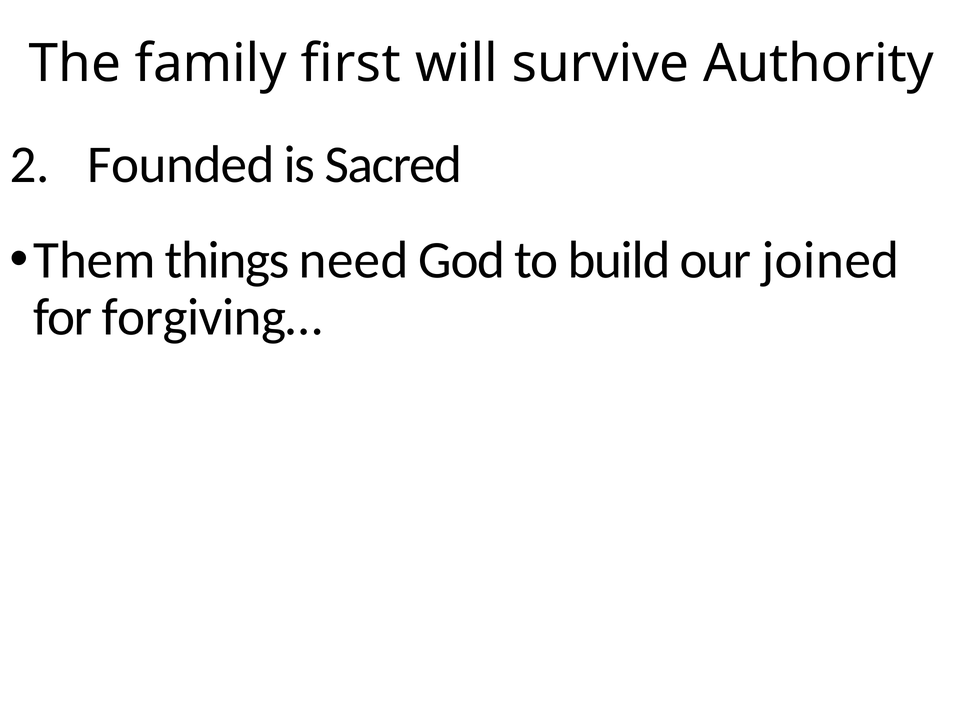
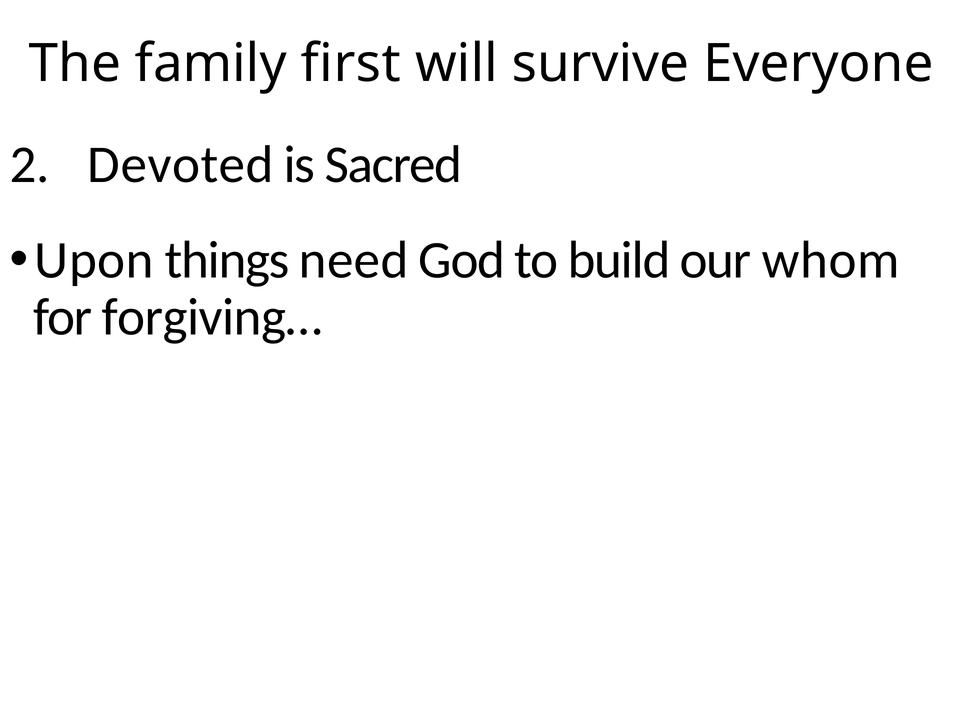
Authority: Authority -> Everyone
Founded: Founded -> Devoted
Them: Them -> Upon
joined: joined -> whom
